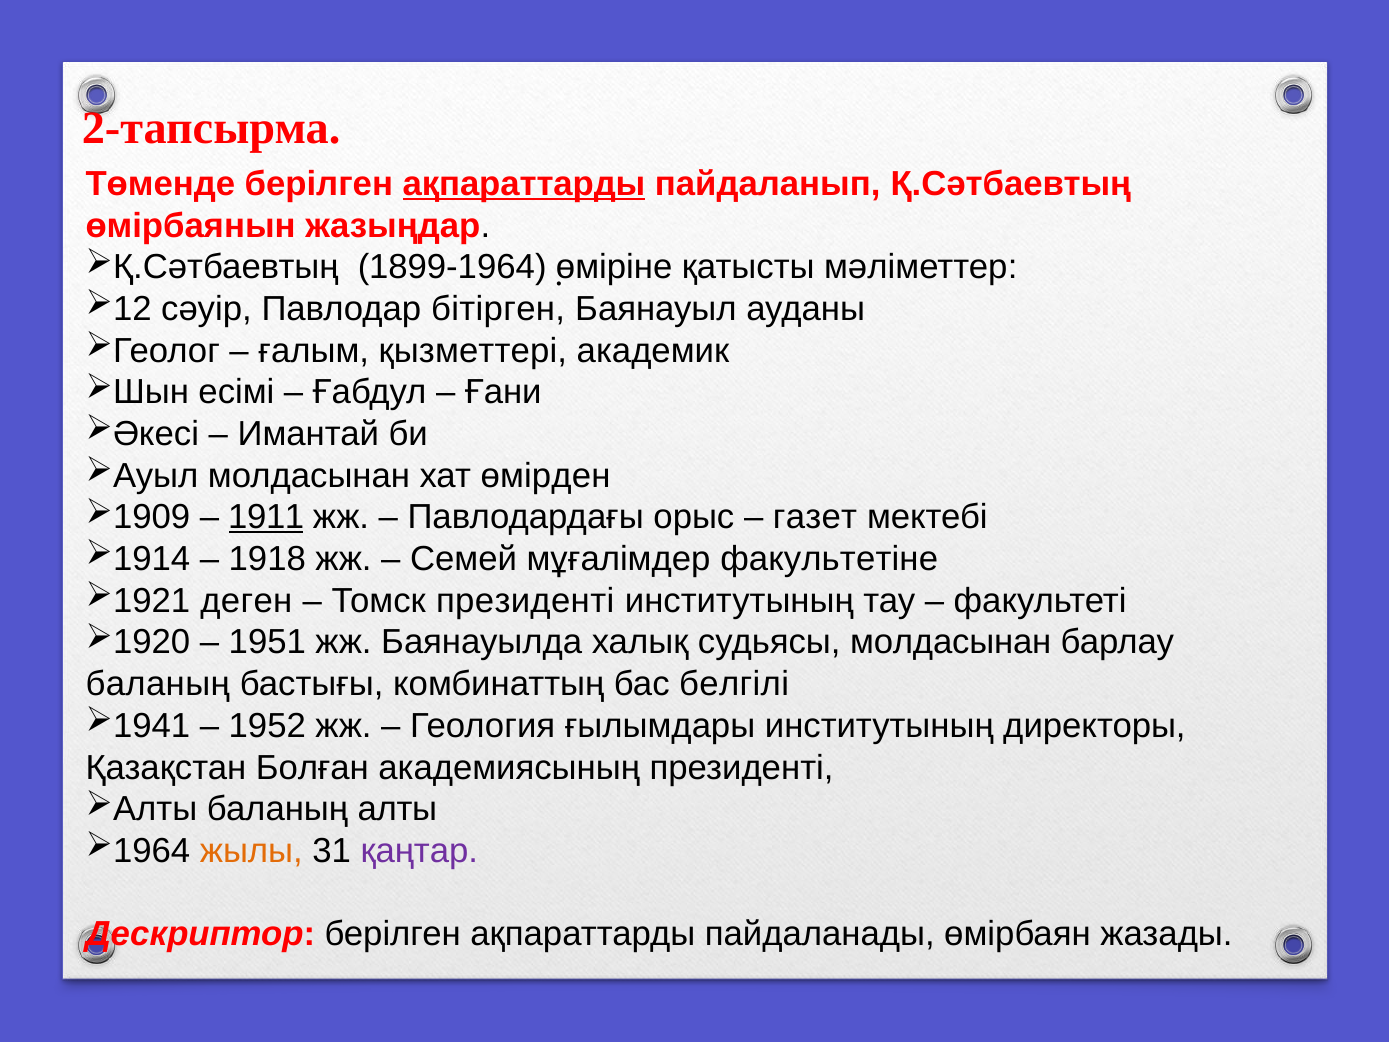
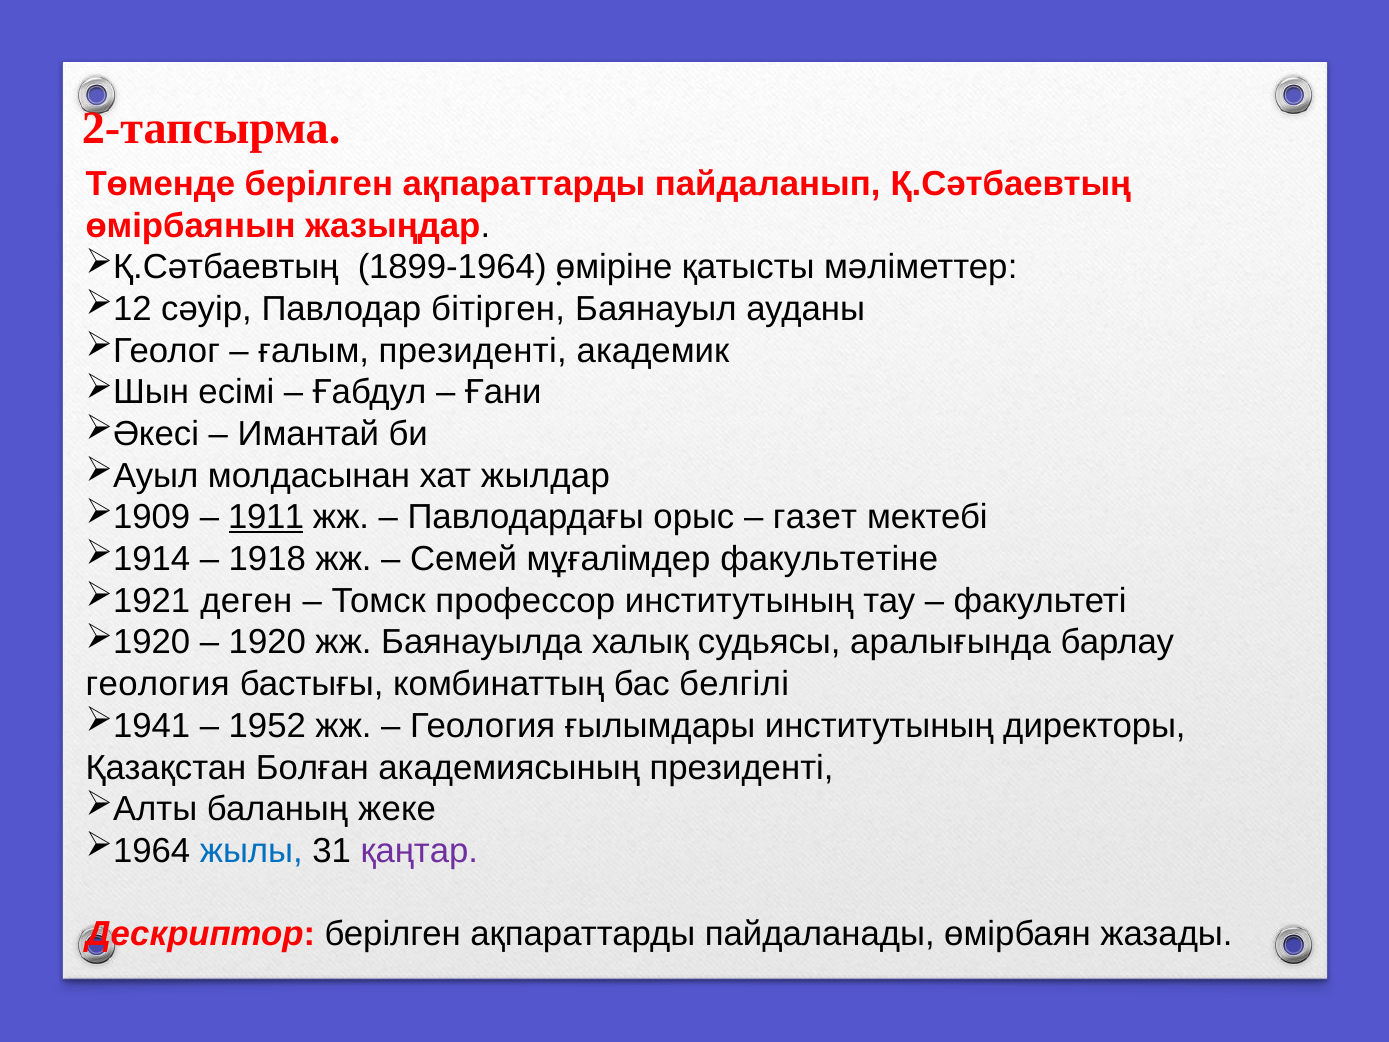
ақпараттарды at (524, 184) underline: present -> none
ғалым қызметтері: қызметтері -> президенті
өмірден: өмірден -> жылдар
Томск президенті: президенті -> профессор
1951: 1951 -> 1920
судьясы молдасынан: молдасынан -> аралығында
баланың at (158, 684): баланың -> геология
алты: алты -> жеке
жылы colour: orange -> blue
